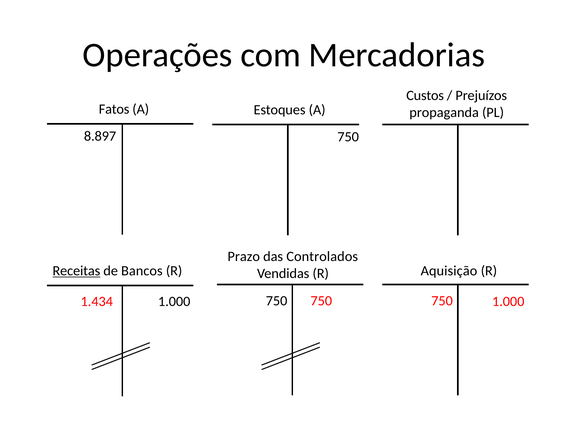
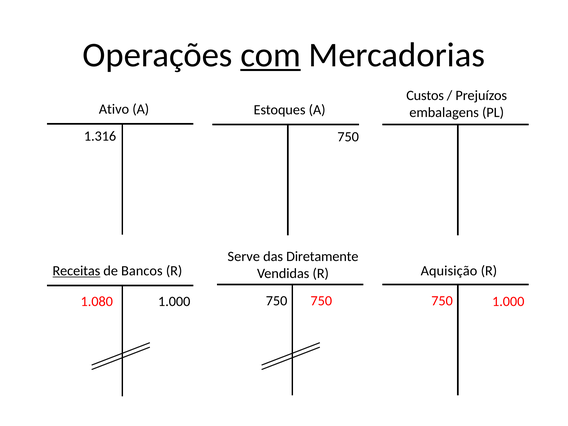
com underline: none -> present
Fatos: Fatos -> Ativo
propaganda: propaganda -> embalagens
8.897: 8.897 -> 1.316
Prazo: Prazo -> Serve
Controlados: Controlados -> Diretamente
1.434: 1.434 -> 1.080
